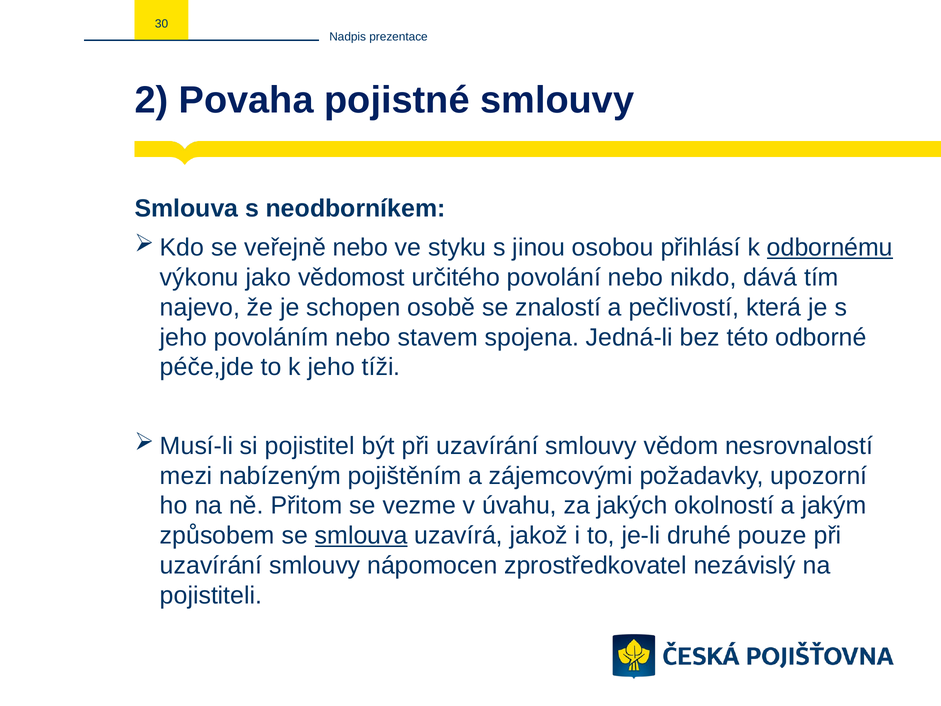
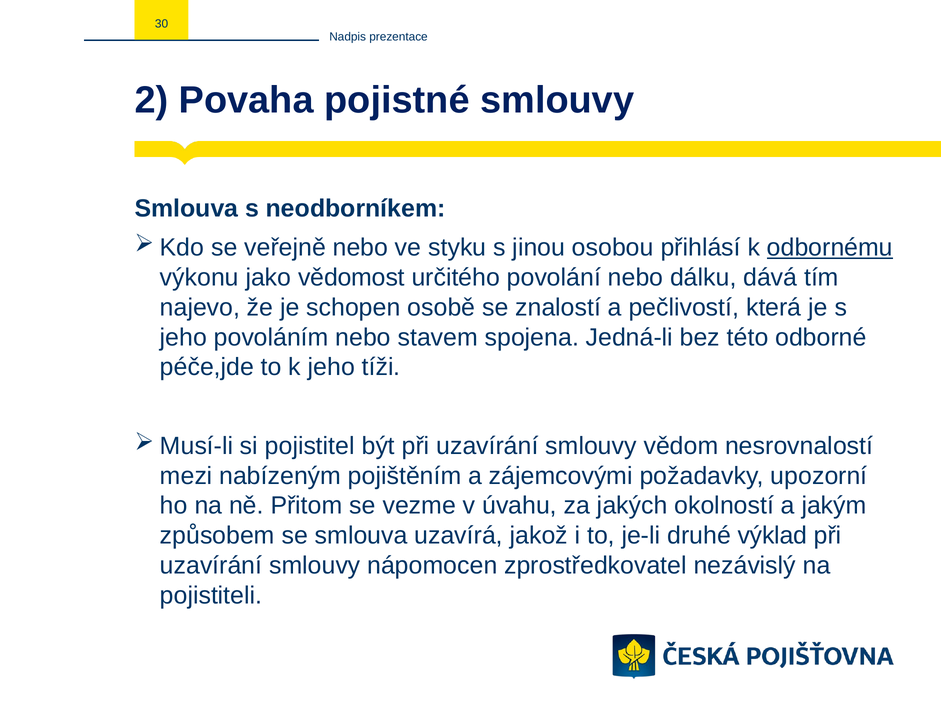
nikdo: nikdo -> dálku
smlouva at (361, 535) underline: present -> none
pouze: pouze -> výklad
